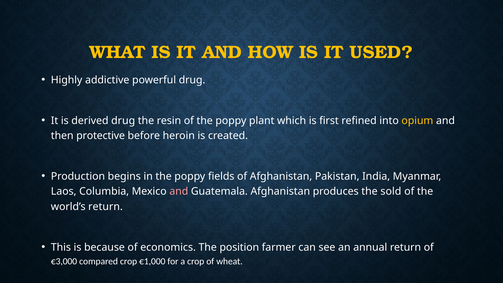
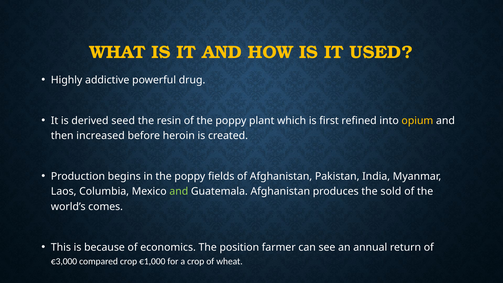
derived drug: drug -> seed
protective: protective -> increased
and at (179, 191) colour: pink -> light green
world’s return: return -> comes
